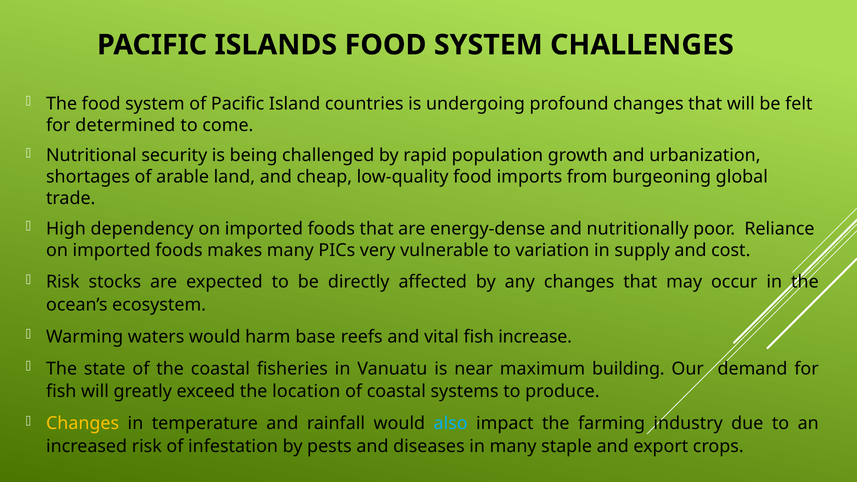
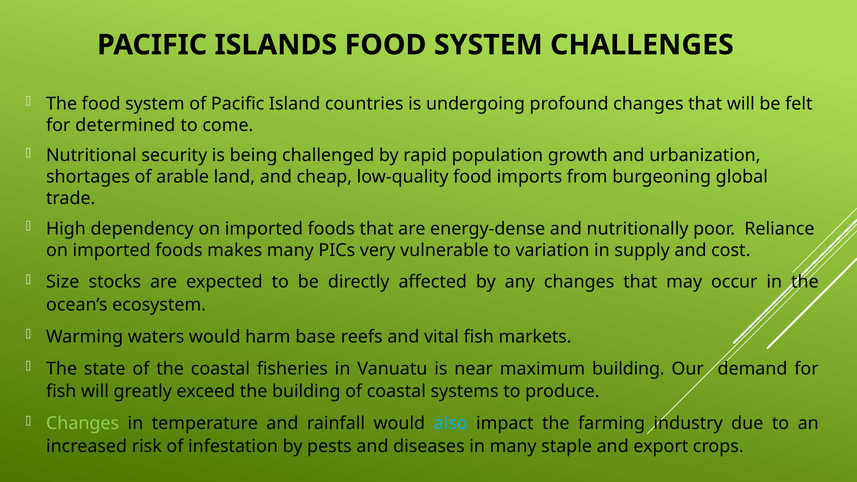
Risk at (63, 282): Risk -> Size
increase: increase -> markets
the location: location -> building
Changes at (83, 423) colour: yellow -> light green
